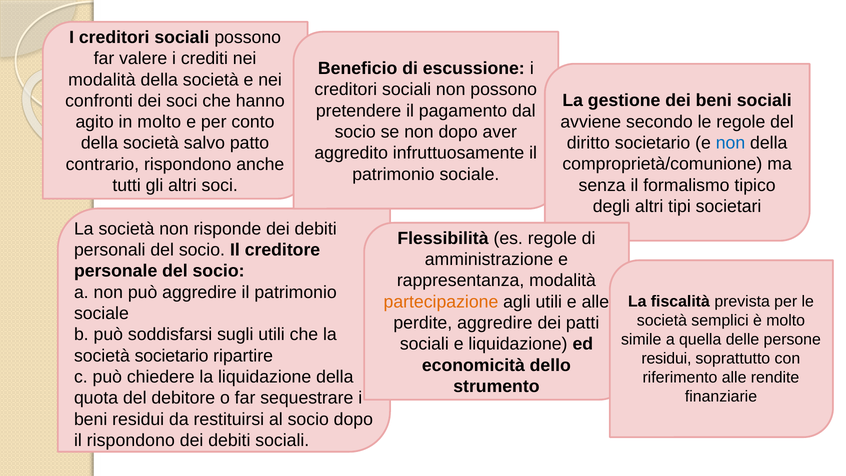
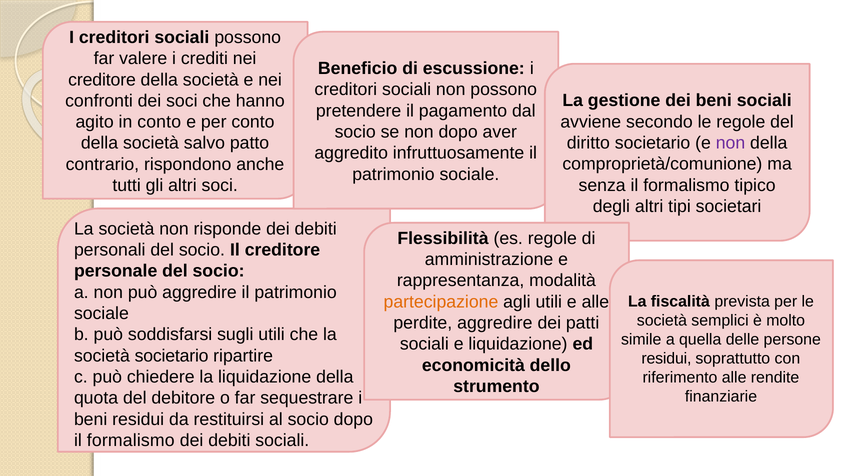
modalità at (102, 80): modalità -> creditore
in molto: molto -> conto
non at (730, 143) colour: blue -> purple
rispondono at (131, 440): rispondono -> formalismo
